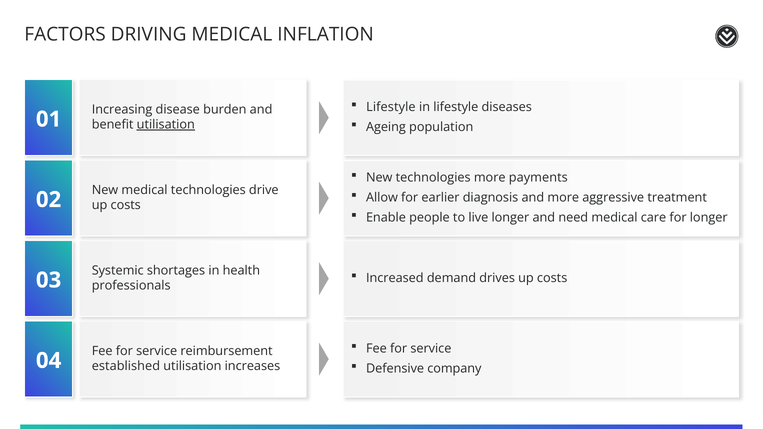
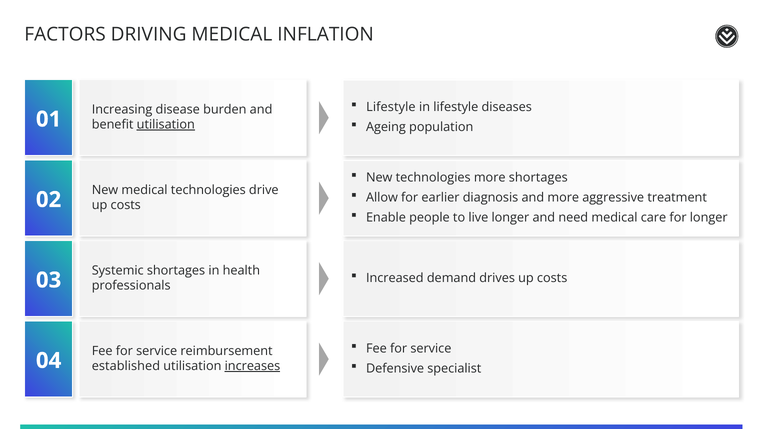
more payments: payments -> shortages
increases underline: none -> present
company: company -> specialist
